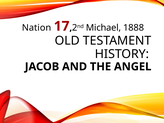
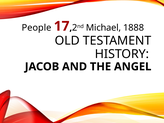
Nation: Nation -> People
